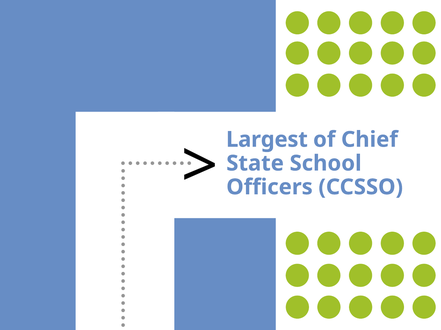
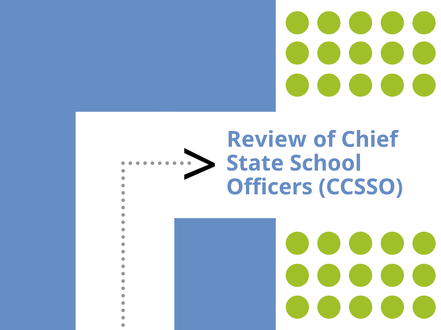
Largest: Largest -> Review
